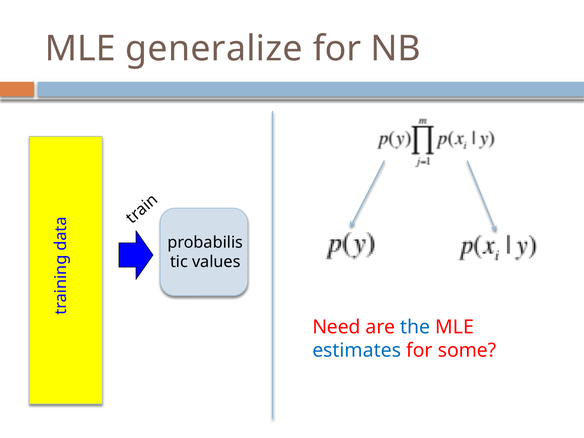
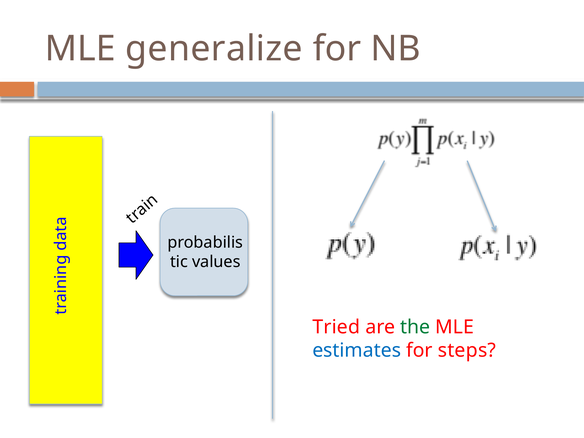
Need: Need -> Tried
the colour: blue -> green
some: some -> steps
